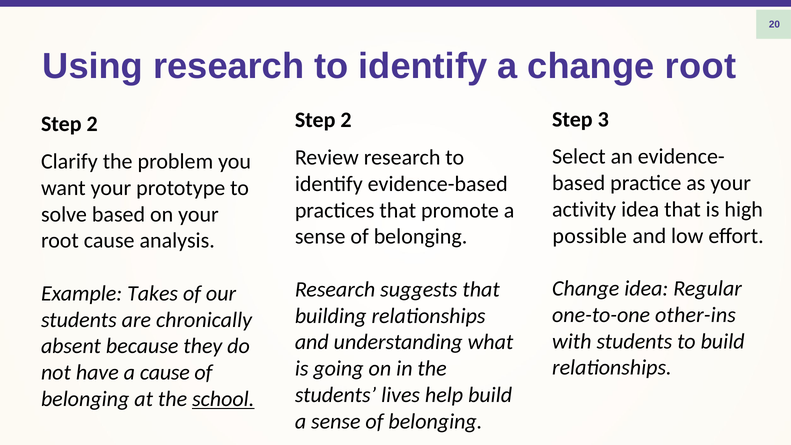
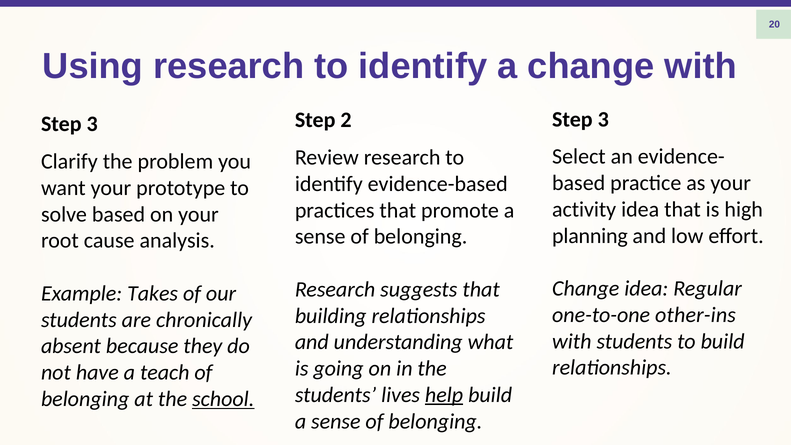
change root: root -> with
2 at (92, 124): 2 -> 3
possible: possible -> planning
a cause: cause -> teach
help underline: none -> present
